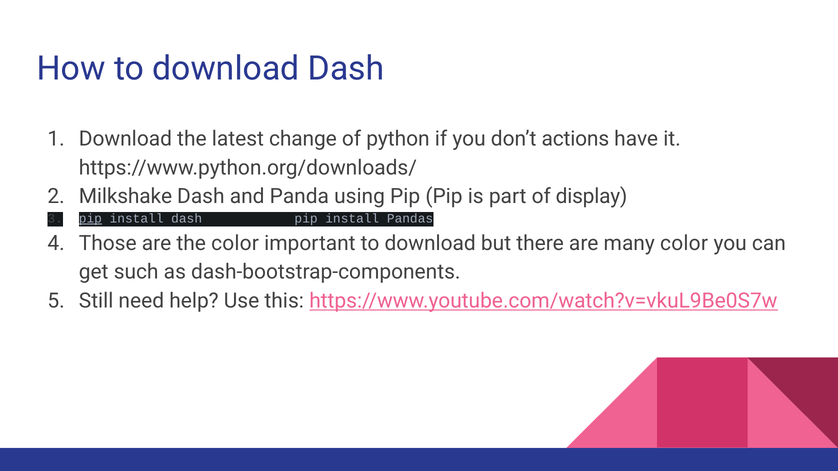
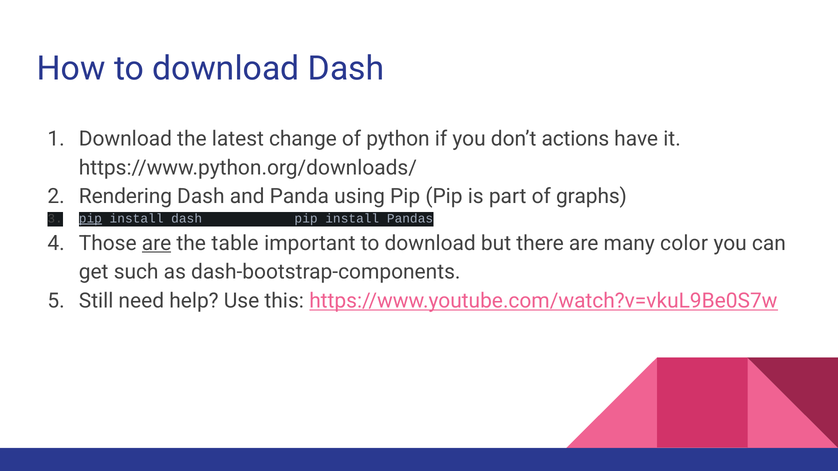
Milkshake: Milkshake -> Rendering
display: display -> graphs
are at (157, 243) underline: none -> present
the color: color -> table
